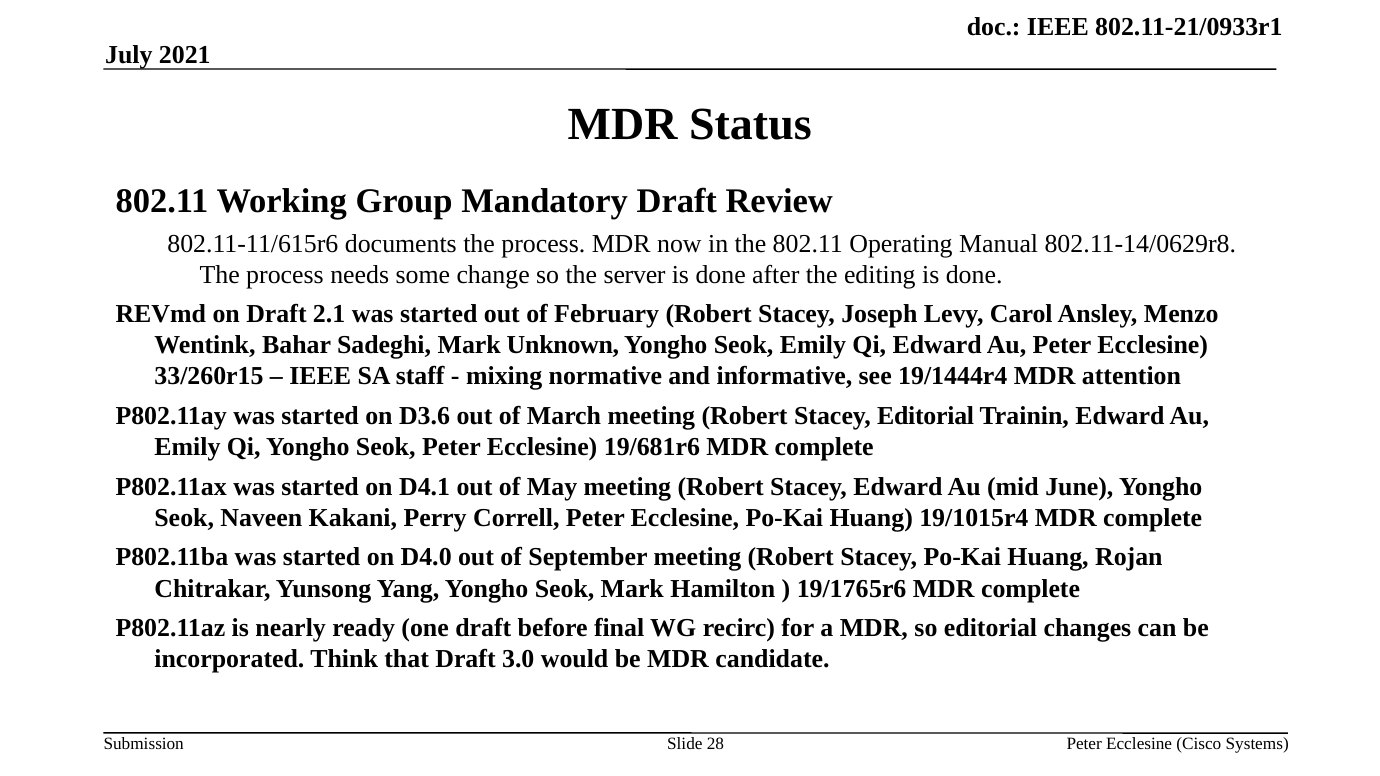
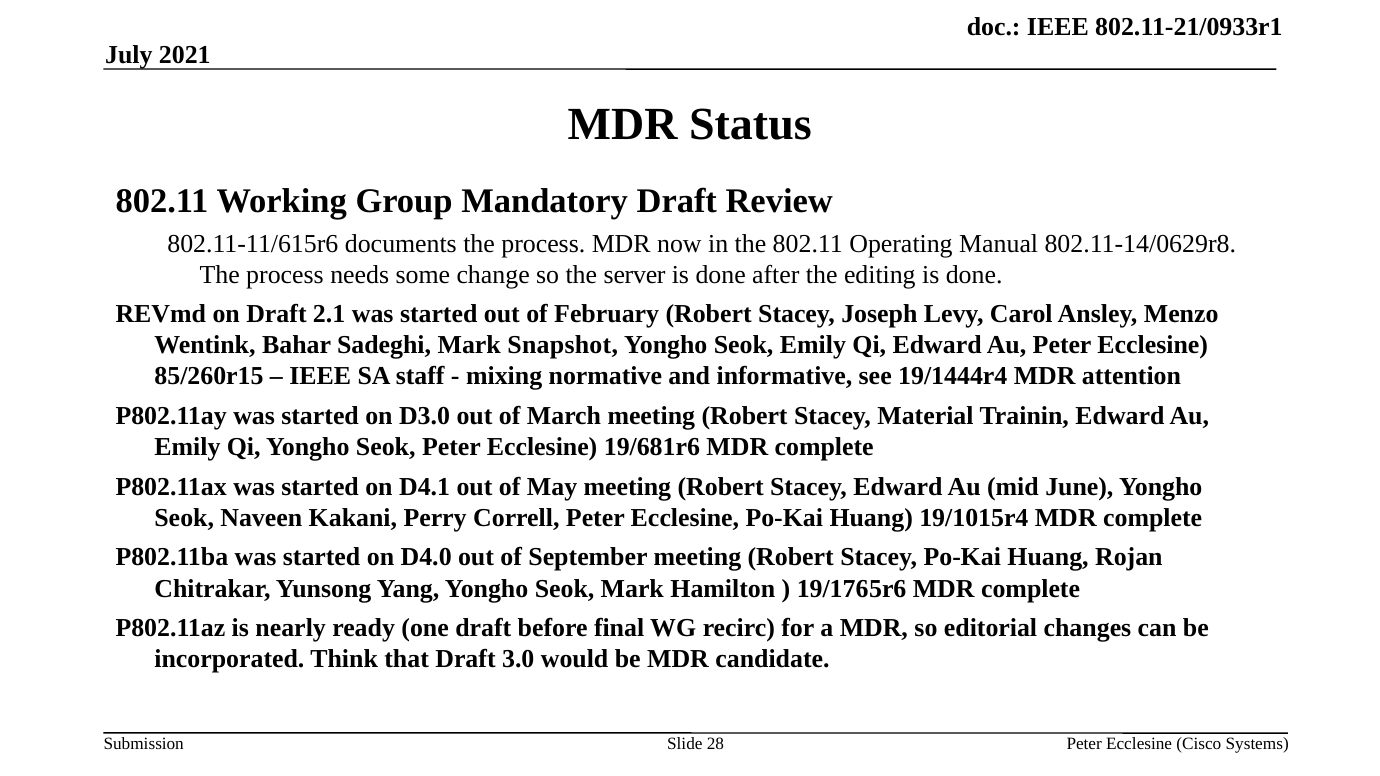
Unknown: Unknown -> Snapshot
33/260r15: 33/260r15 -> 85/260r15
D3.6: D3.6 -> D3.0
Stacey Editorial: Editorial -> Material
